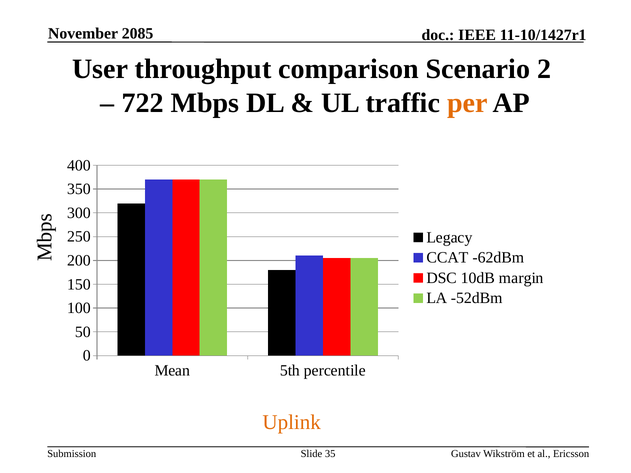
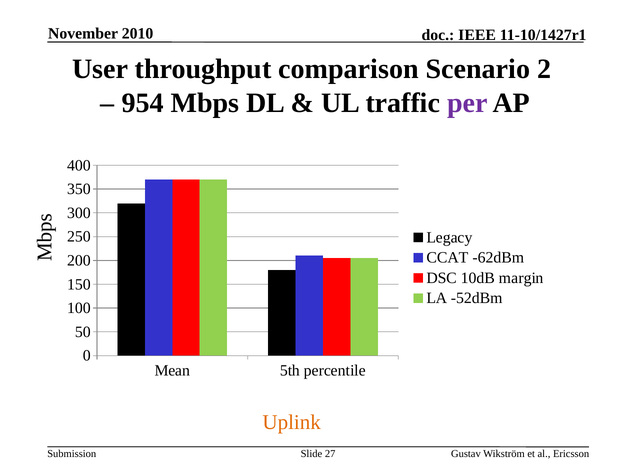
2085: 2085 -> 2010
722: 722 -> 954
per colour: orange -> purple
35: 35 -> 27
